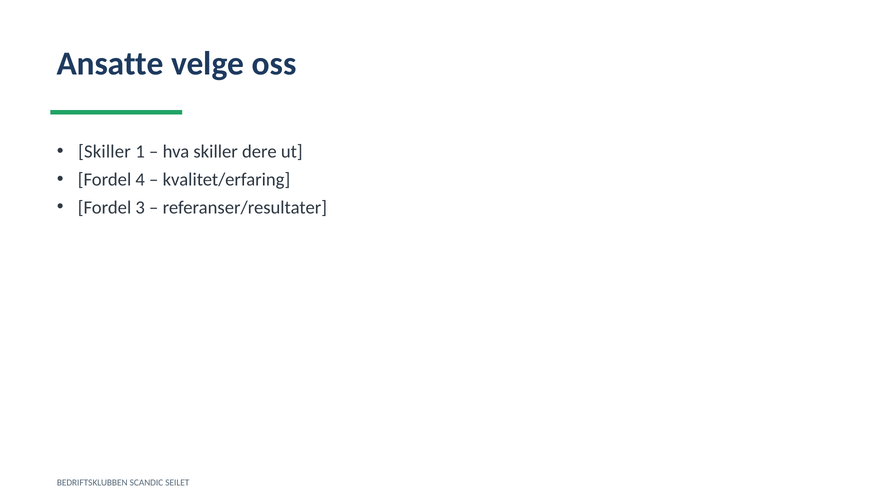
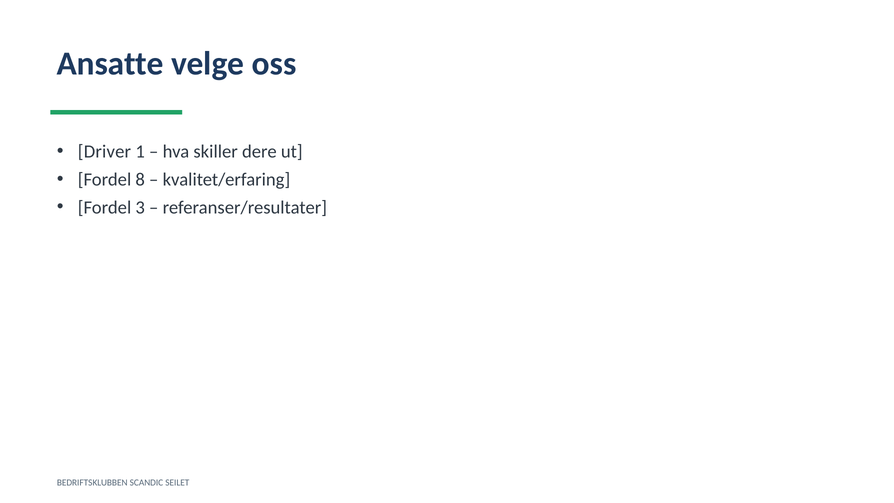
Skiller at (104, 151): Skiller -> Driver
4: 4 -> 8
